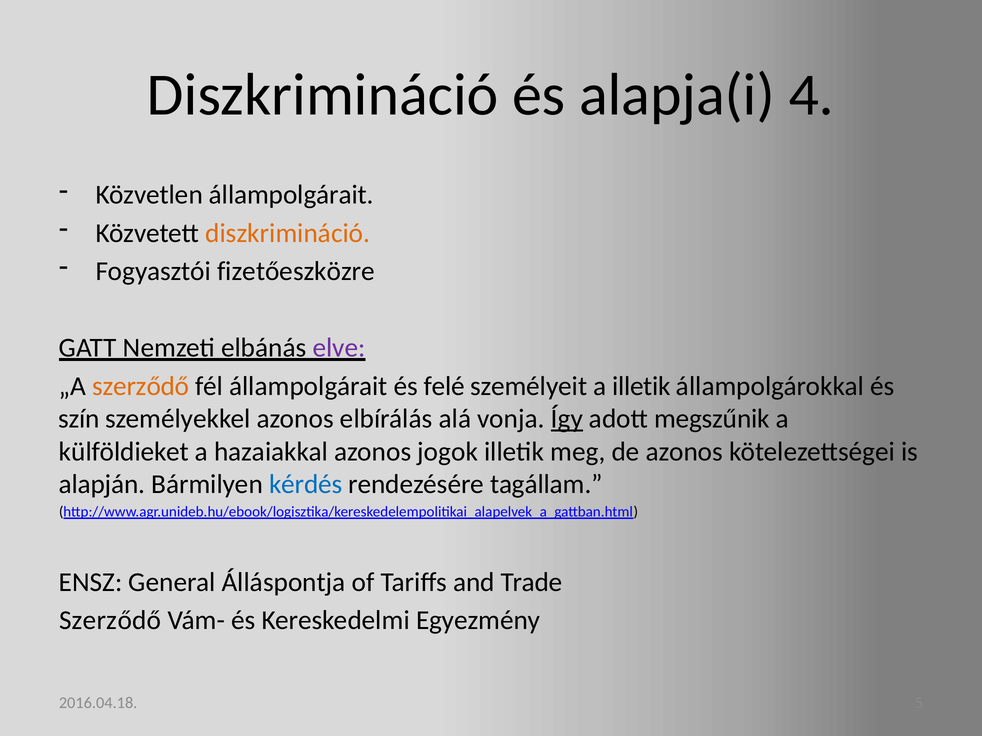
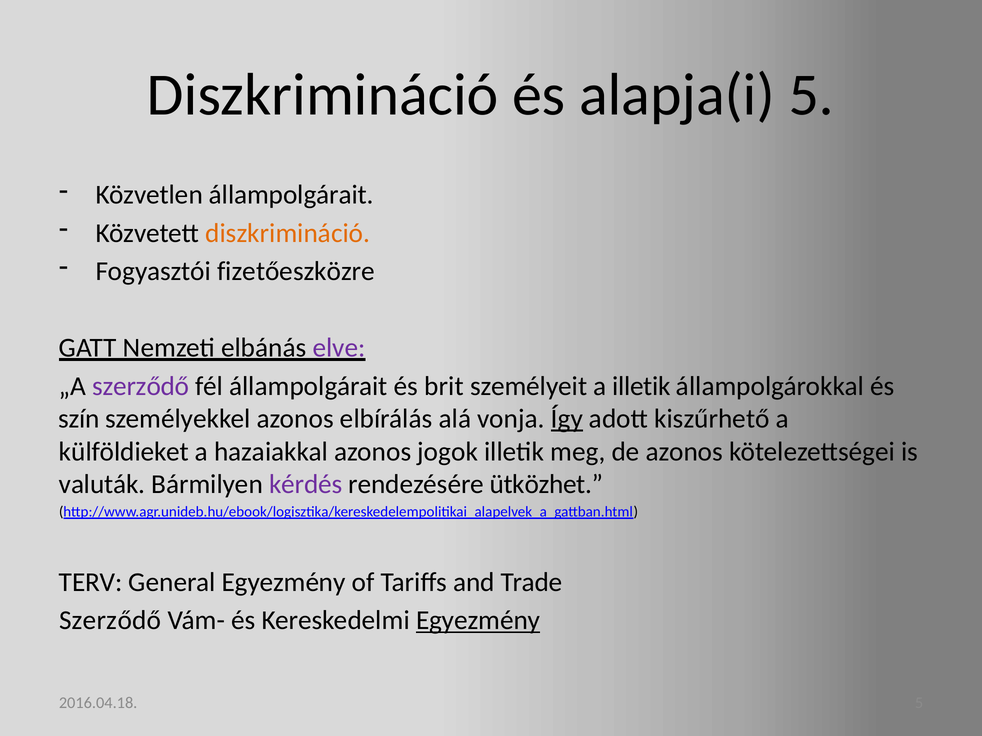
alapja(i 4: 4 -> 5
szerződő at (141, 386) colour: orange -> purple
felé: felé -> brit
megszűnik: megszűnik -> kiszűrhető
alapján: alapján -> valuták
kérdés colour: blue -> purple
tagállam: tagállam -> ütközhet
ENSZ: ENSZ -> TERV
General Álláspontja: Álláspontja -> Egyezmény
Egyezmény at (478, 621) underline: none -> present
